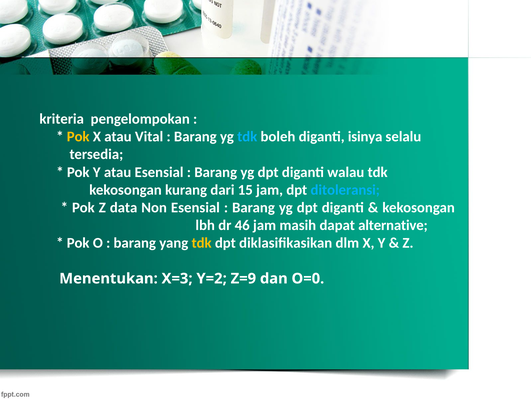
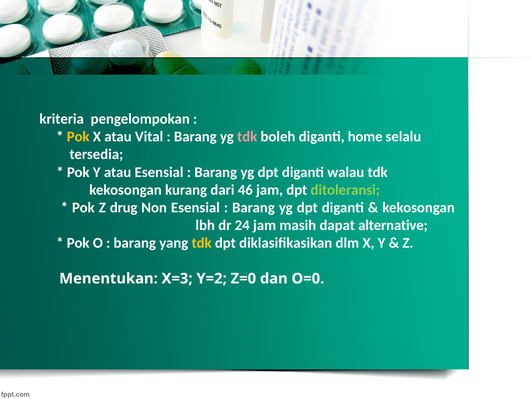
tdk at (247, 136) colour: light blue -> pink
isinya: isinya -> home
15: 15 -> 46
ditoleransi colour: light blue -> light green
data: data -> drug
46: 46 -> 24
Z=9: Z=9 -> Z=0
